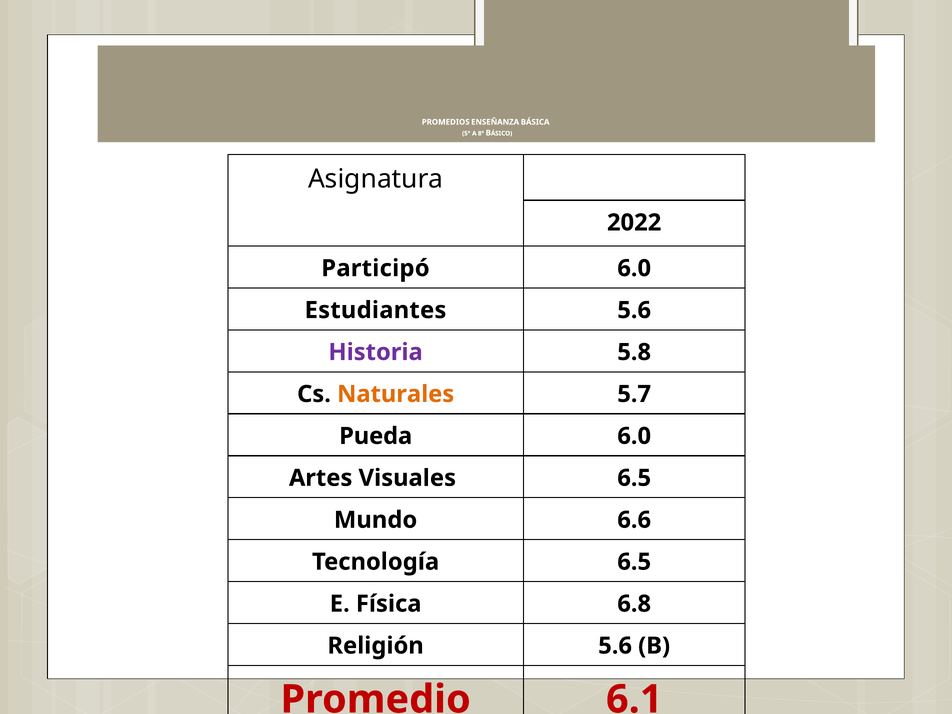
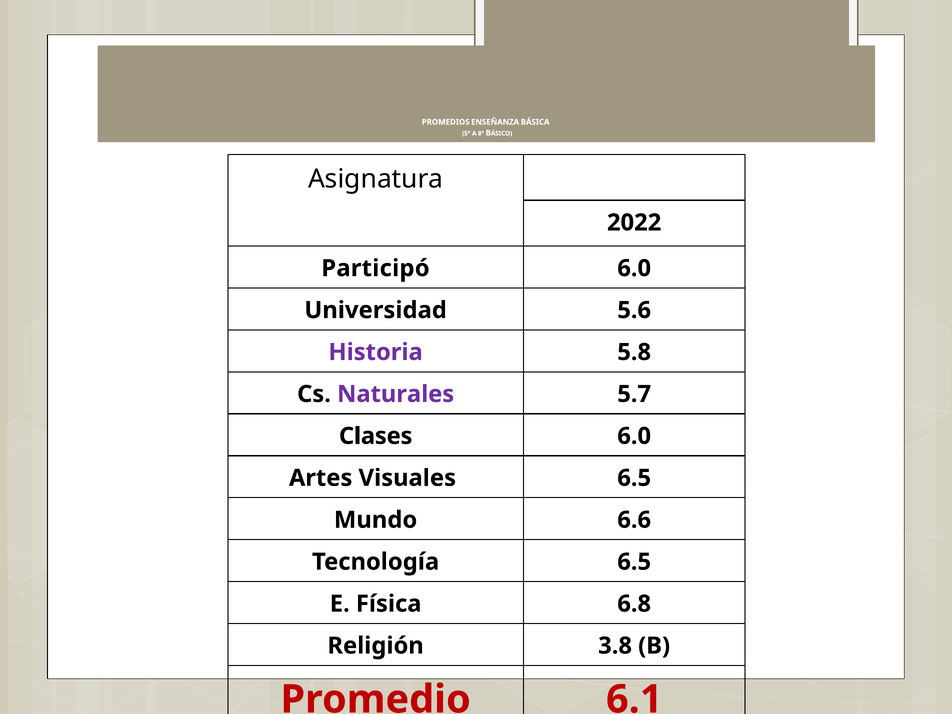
Estudiantes: Estudiantes -> Universidad
Naturales colour: orange -> purple
Pueda: Pueda -> Clases
Religión 5.6: 5.6 -> 3.8
